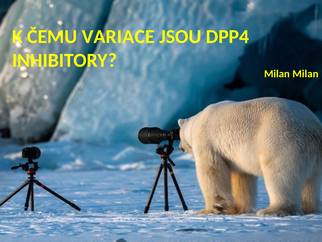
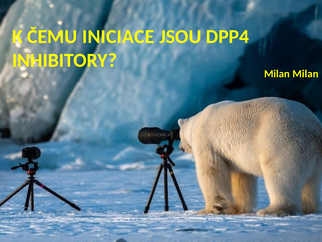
VARIACE: VARIACE -> INICIACE
